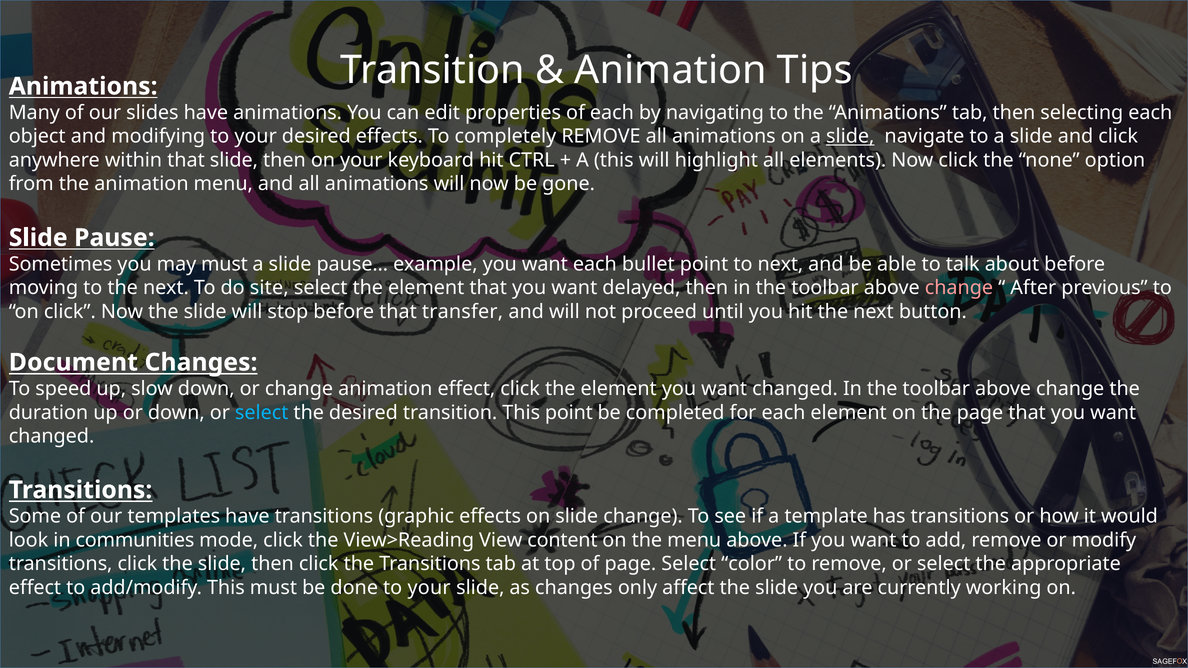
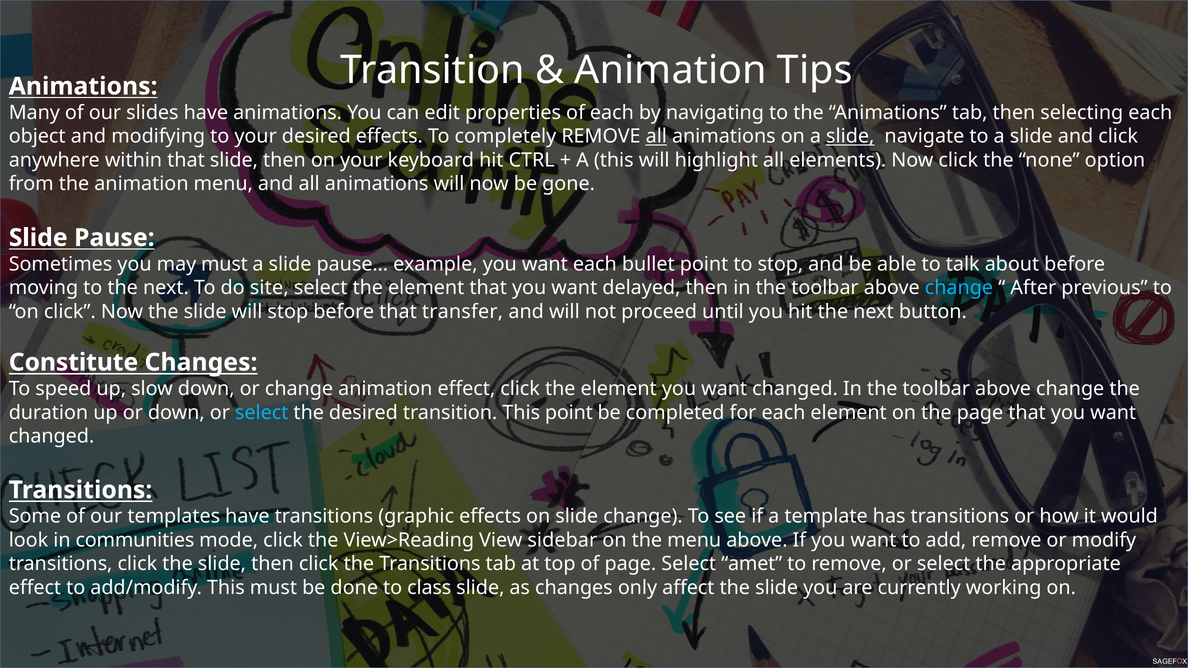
all at (656, 137) underline: none -> present
to next: next -> stop
change at (959, 288) colour: pink -> light blue
Document: Document -> Constitute
content: content -> sidebar
color: color -> amet
done to your: your -> class
